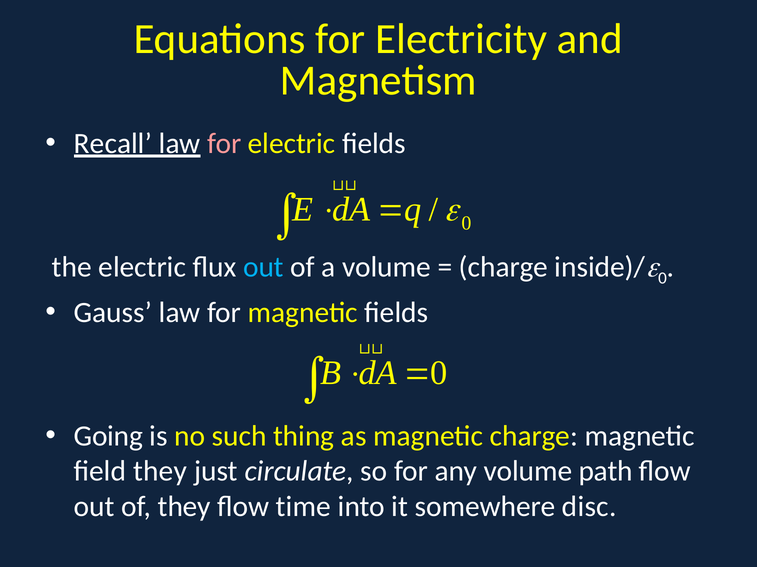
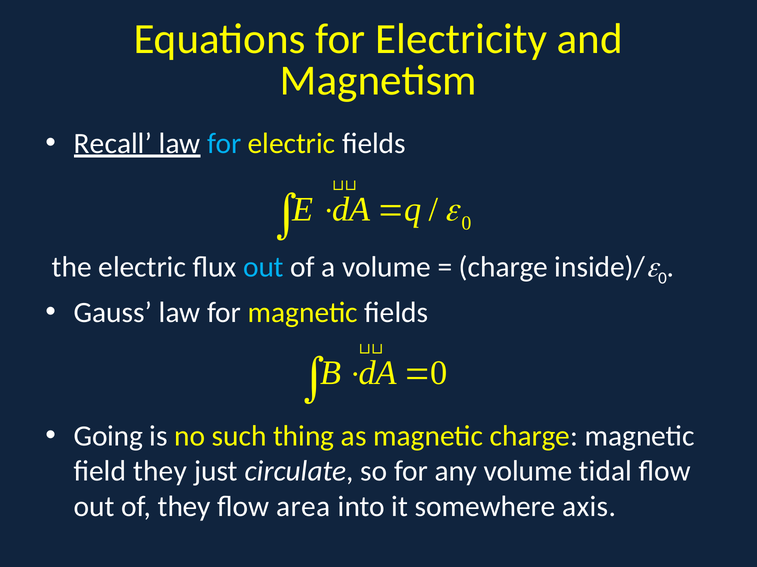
for at (224, 144) colour: pink -> light blue
path: path -> tidal
time: time -> area
disc: disc -> axis
